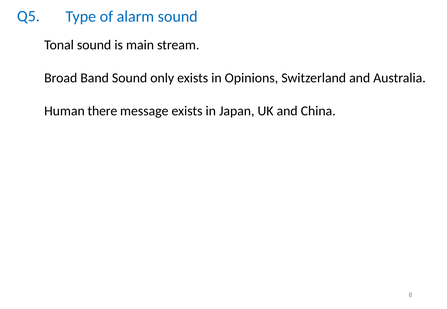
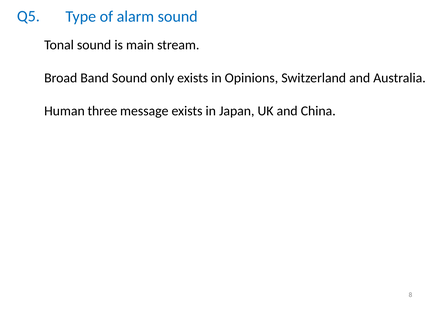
there: there -> three
